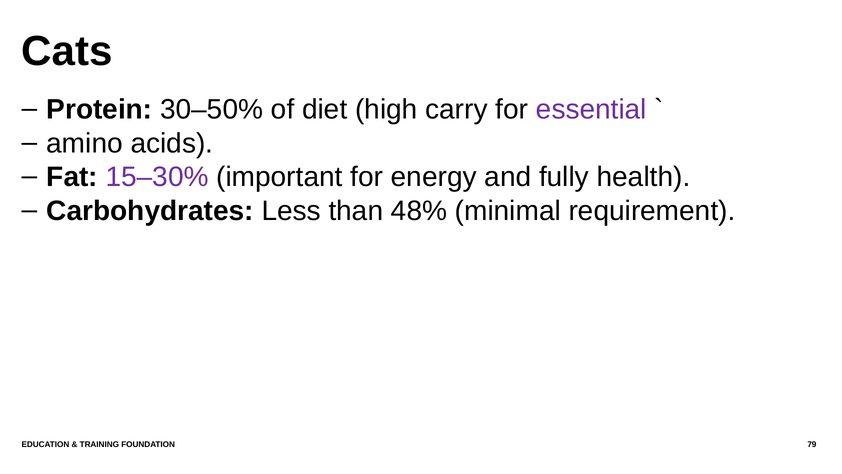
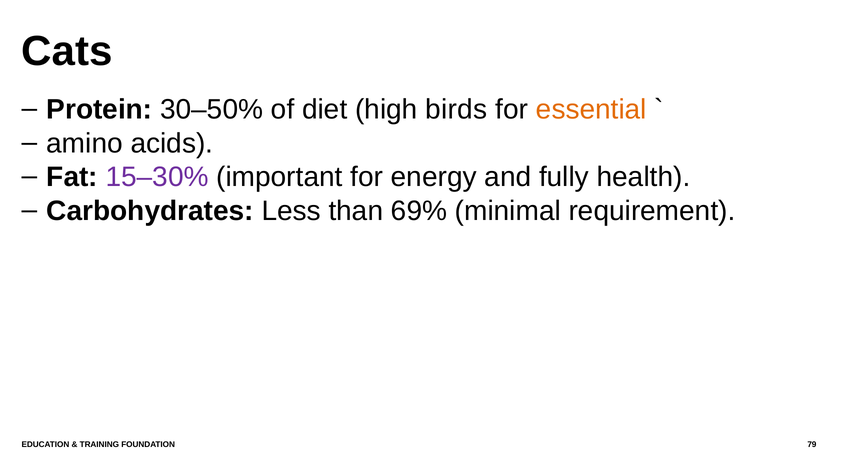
carry: carry -> birds
essential colour: purple -> orange
48%: 48% -> 69%
